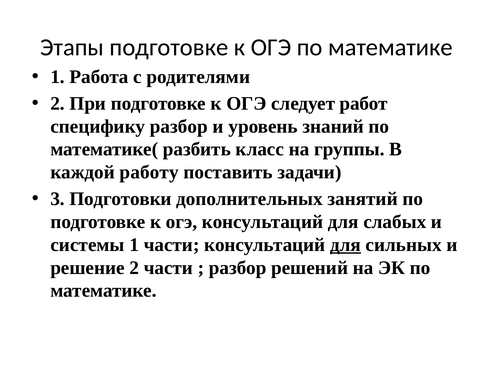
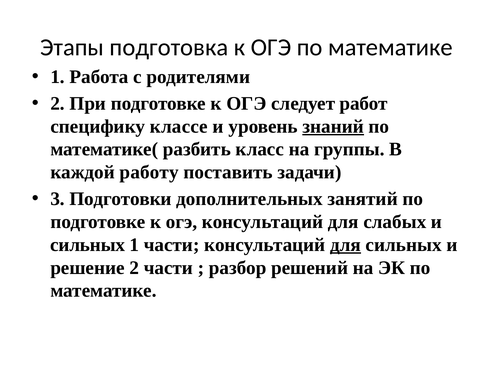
Этапы подготовке: подготовке -> подготовка
специфику разбор: разбор -> классе
знаний underline: none -> present
системы at (87, 245): системы -> сильных
